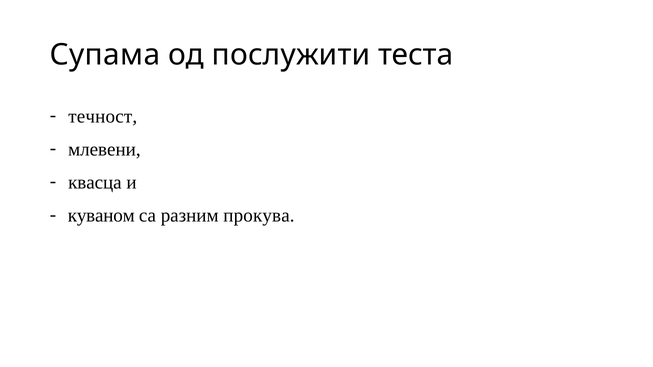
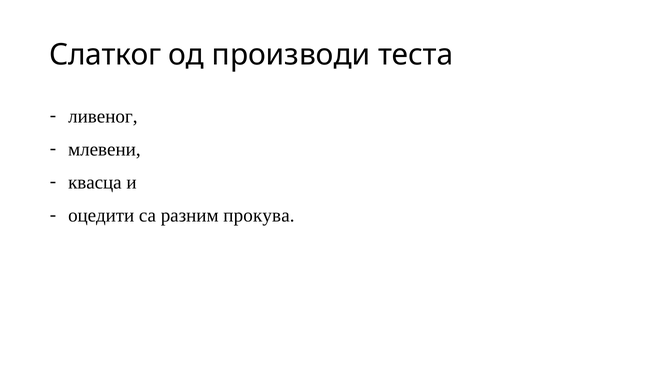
Супама: Супама -> Слатког
послужити: послужити -> производи
течност: течност -> ливеног
куваном: куваном -> оцедити
